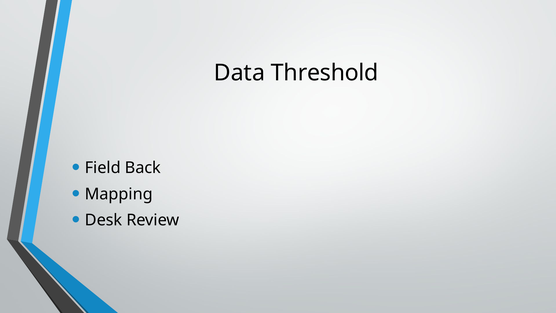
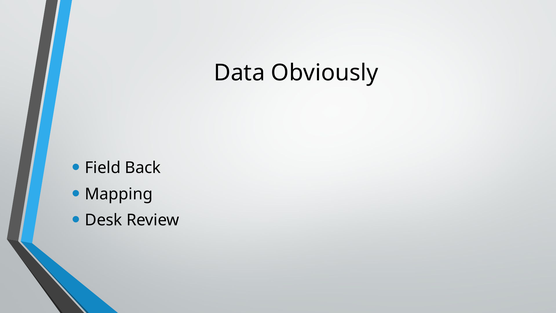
Threshold: Threshold -> Obviously
